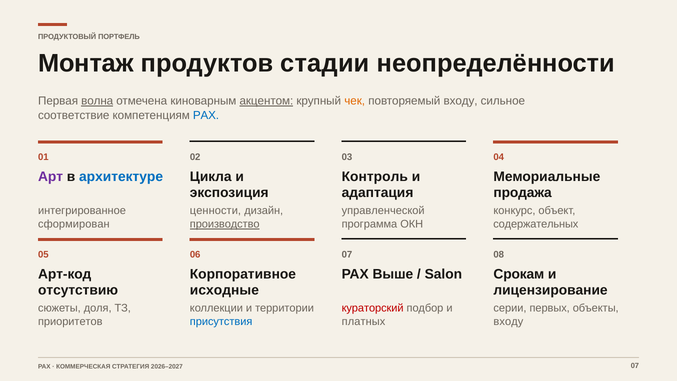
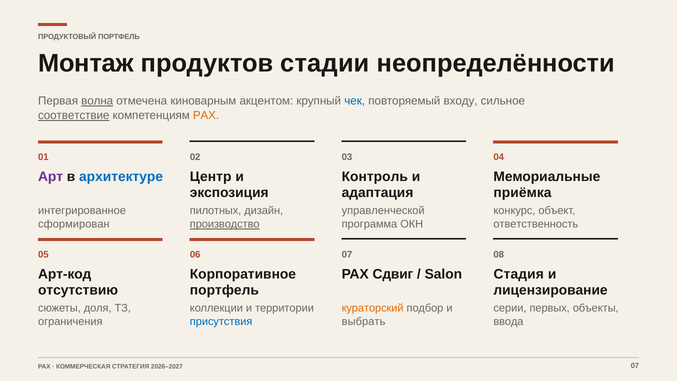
акцентом underline: present -> none
чек colour: orange -> blue
соответствие underline: none -> present
РАХ at (206, 115) colour: blue -> orange
Цикла: Цикла -> Центр
продажа: продажа -> приёмка
ценности: ценности -> пилотных
содержательных: содержательных -> ответственность
Выше: Выше -> Сдвиг
Срокам: Срокам -> Стадия
исходные at (224, 290): исходные -> портфель
кураторский colour: red -> orange
приоритетов: приоритетов -> ограничения
платных: платных -> выбрать
входу at (508, 321): входу -> ввода
